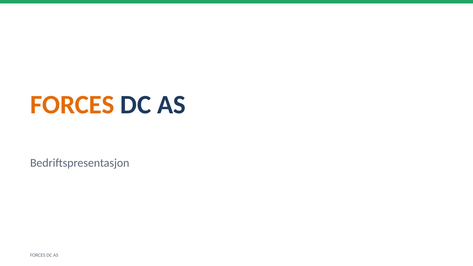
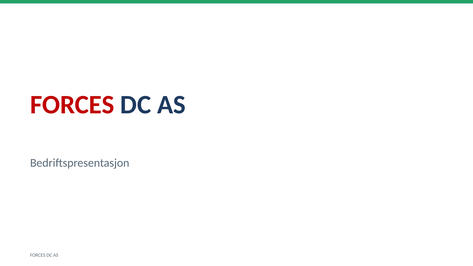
FORCES at (72, 105) colour: orange -> red
